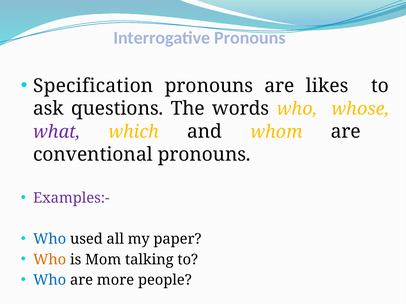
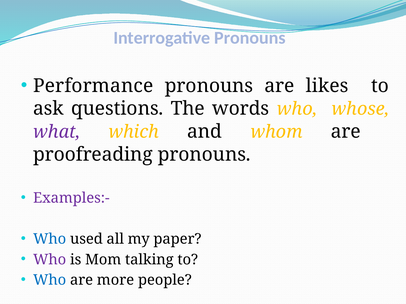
Specification: Specification -> Performance
conventional: conventional -> proofreading
Who at (50, 260) colour: orange -> purple
